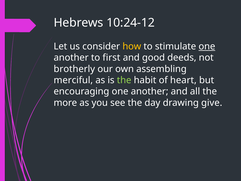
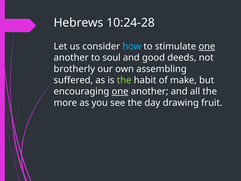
10:24-12: 10:24-12 -> 10:24-28
how colour: yellow -> light blue
first: first -> soul
merciful: merciful -> suffered
heart: heart -> make
one at (120, 91) underline: none -> present
give: give -> fruit
